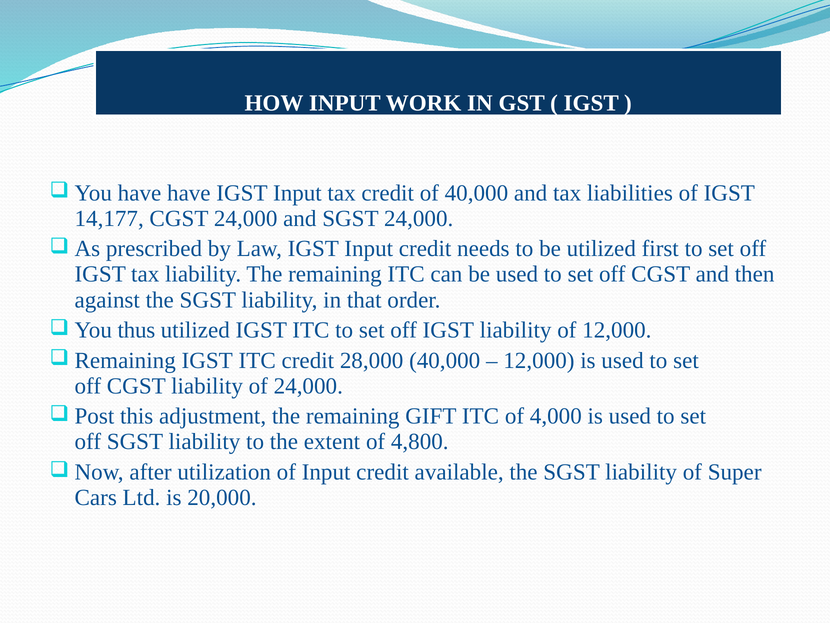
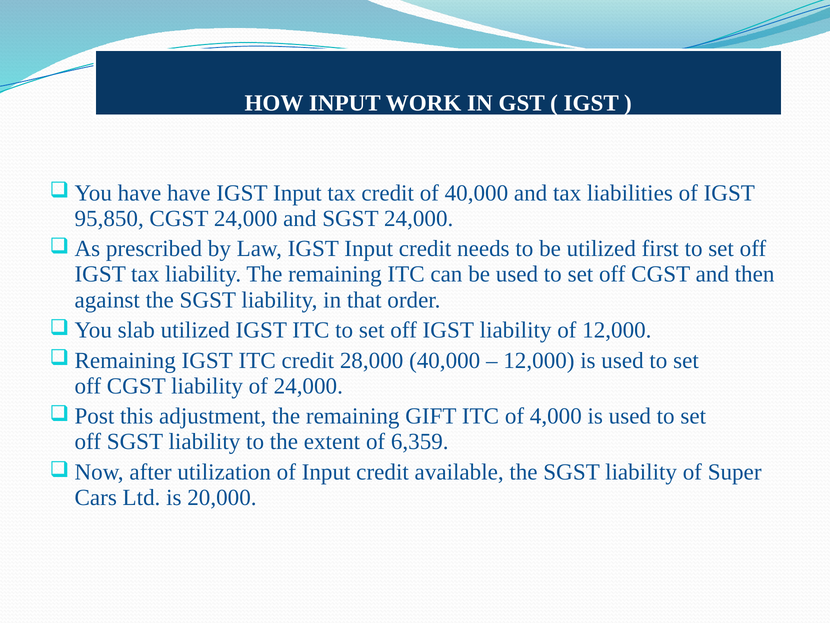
14,177: 14,177 -> 95,850
thus: thus -> slab
4,800: 4,800 -> 6,359
